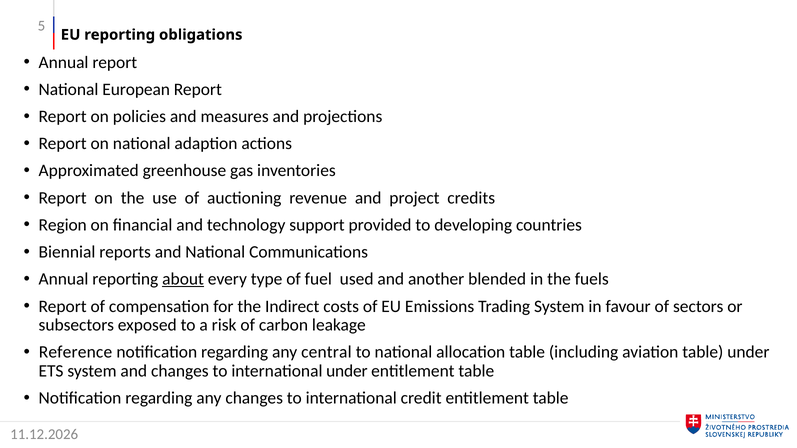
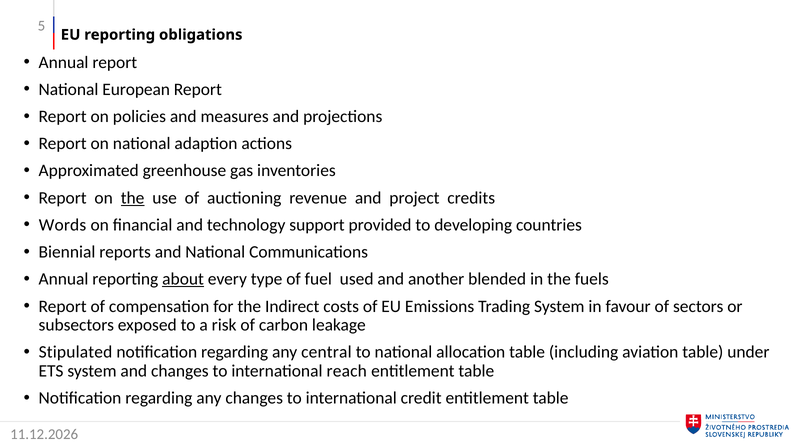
the at (133, 198) underline: none -> present
Region: Region -> Words
Reference: Reference -> Stipulated
international under: under -> reach
